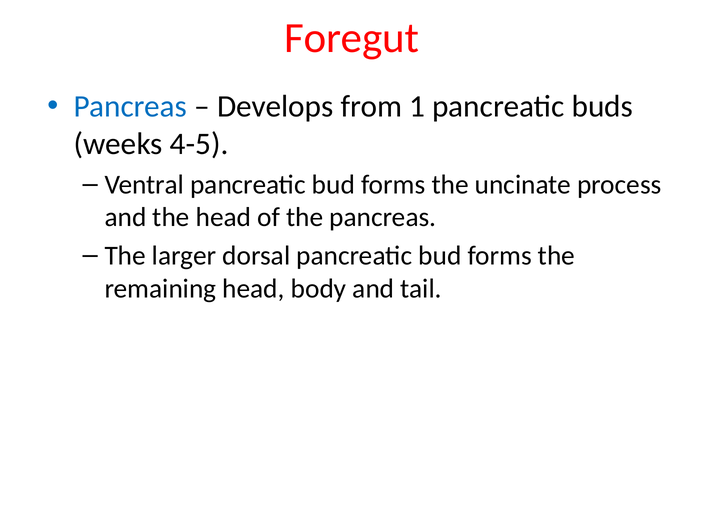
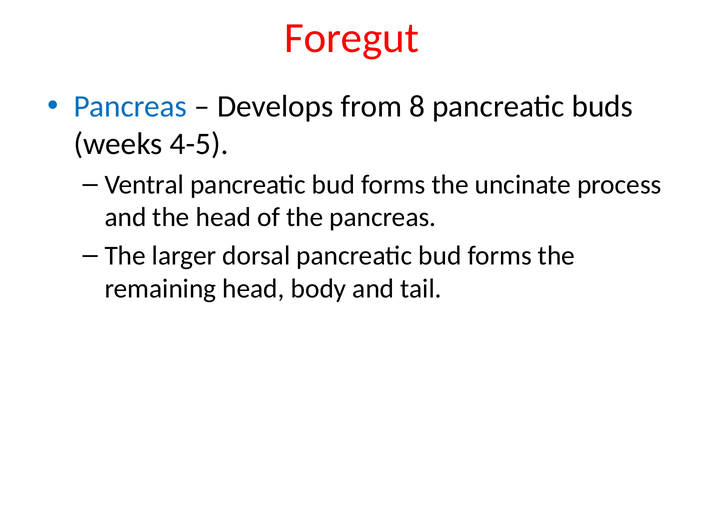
1: 1 -> 8
